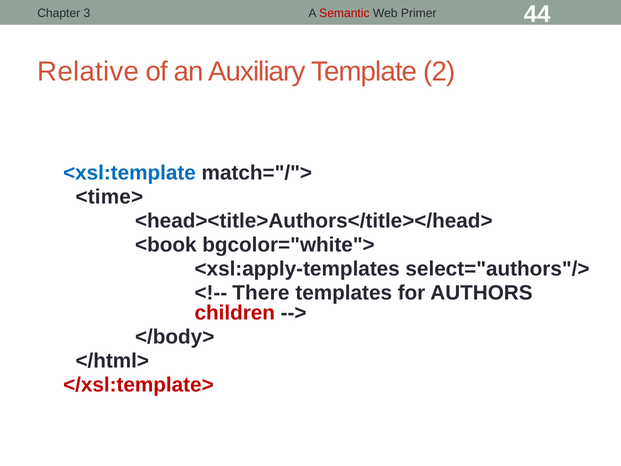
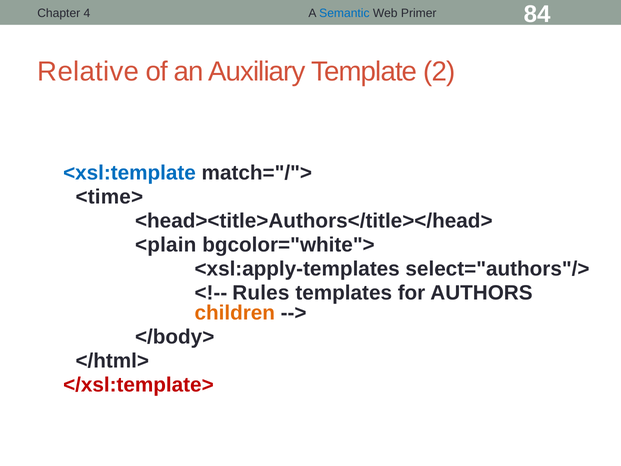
3: 3 -> 4
Semantic colour: red -> blue
44: 44 -> 84
<book: <book -> <plain
There: There -> Rules
children colour: red -> orange
